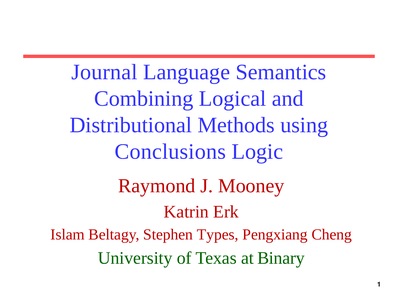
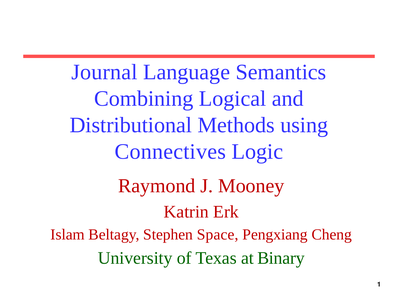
Conclusions: Conclusions -> Connectives
Types: Types -> Space
